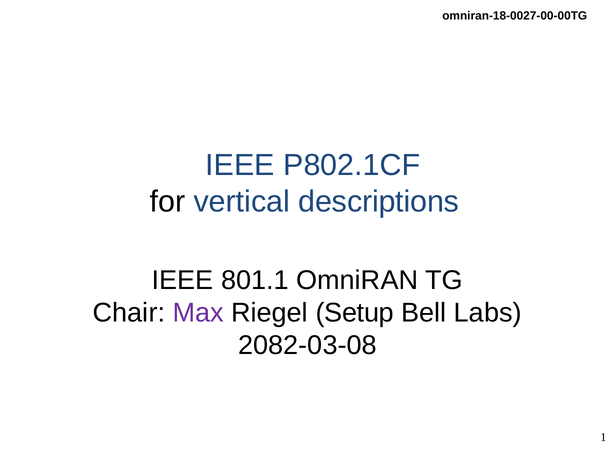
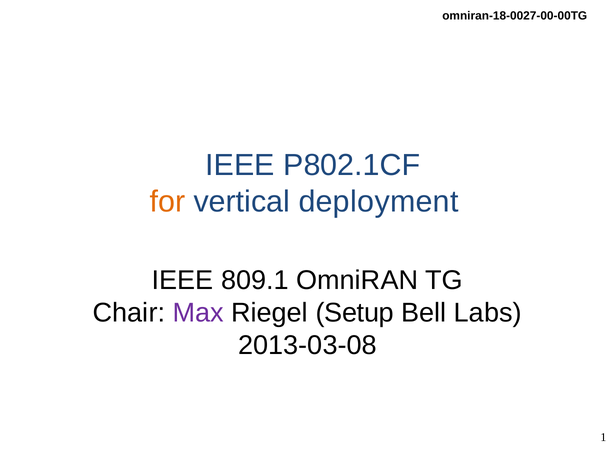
for colour: black -> orange
descriptions: descriptions -> deployment
801.1: 801.1 -> 809.1
2082-03-08: 2082-03-08 -> 2013-03-08
